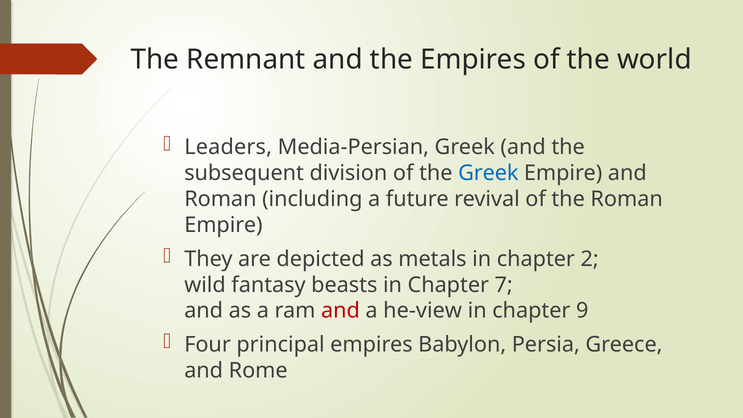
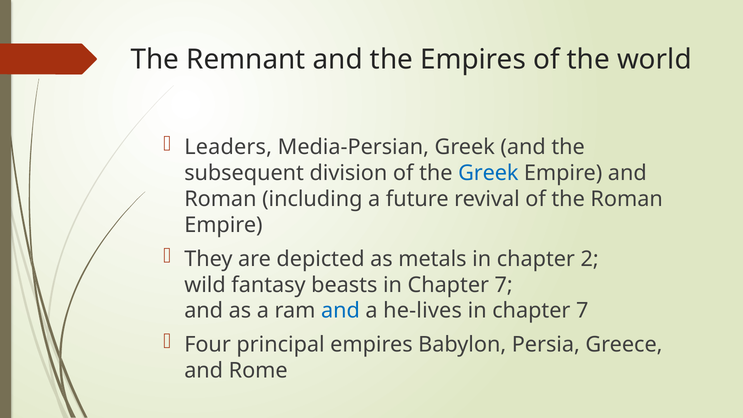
and at (340, 311) colour: red -> blue
he-view: he-view -> he-lives
9 at (582, 311): 9 -> 7
